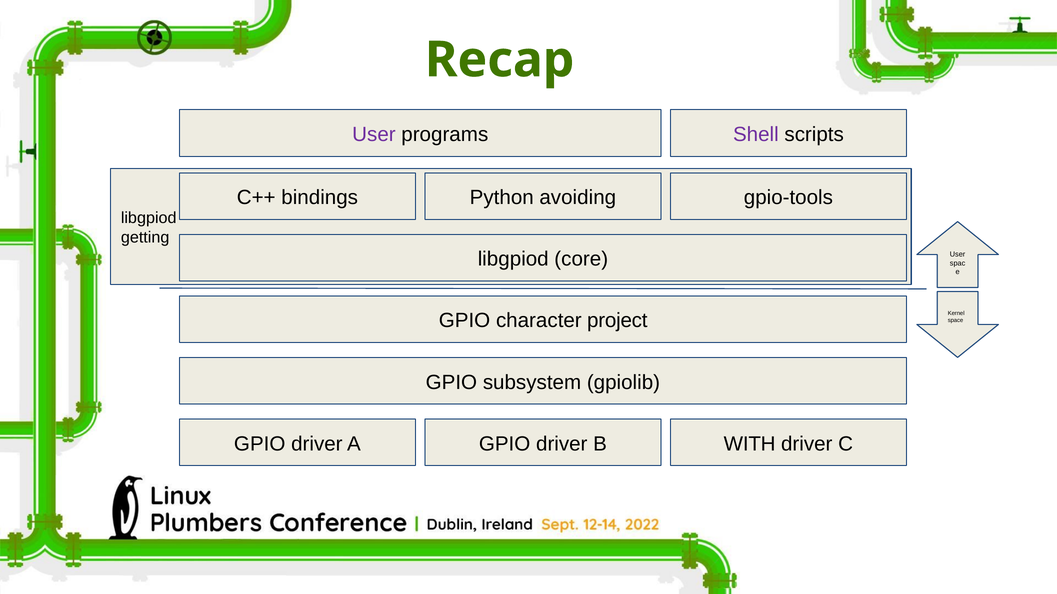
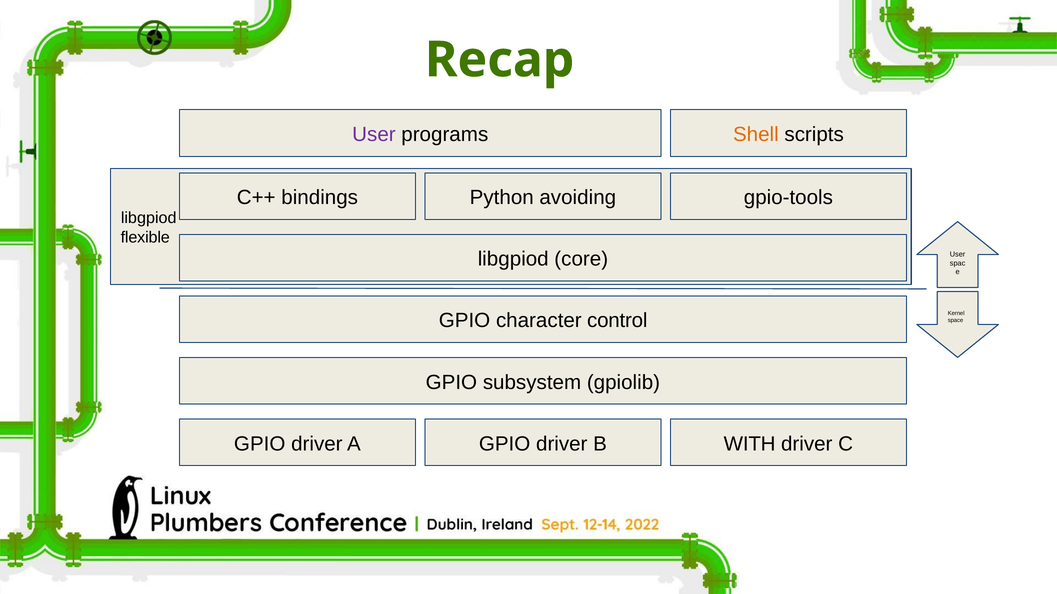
Shell colour: purple -> orange
getting: getting -> flexible
project: project -> control
